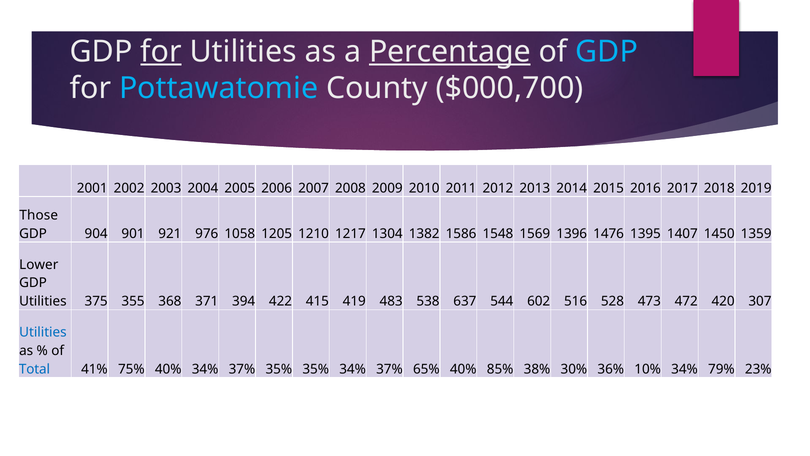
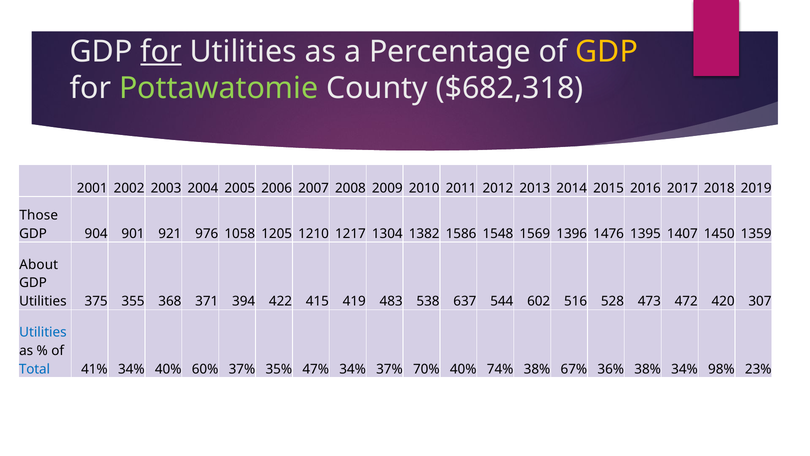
Percentage underline: present -> none
GDP at (607, 52) colour: light blue -> yellow
Pottawatomie colour: light blue -> light green
$000,700: $000,700 -> $682,318
Lower: Lower -> About
41% 75%: 75% -> 34%
40% 34%: 34% -> 60%
35% 35%: 35% -> 47%
65%: 65% -> 70%
85%: 85% -> 74%
30%: 30% -> 67%
36% 10%: 10% -> 38%
79%: 79% -> 98%
